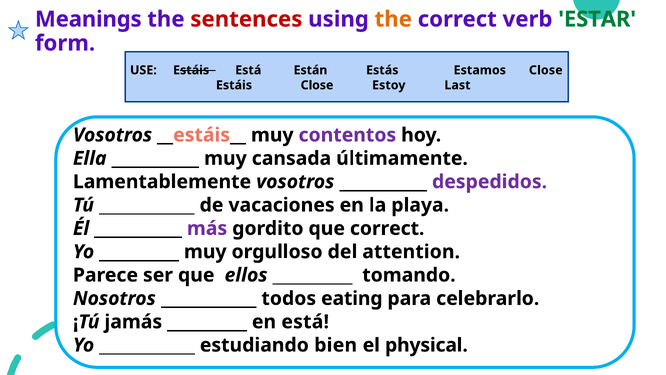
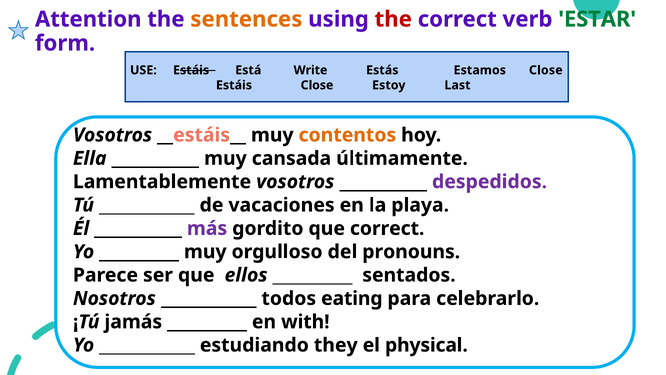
Meanings: Meanings -> Attention
sentences colour: red -> orange
the at (393, 19) colour: orange -> red
Están: Están -> Write
contentos colour: purple -> orange
attention: attention -> pronouns
tomando: tomando -> sentados
en está: está -> with
bien: bien -> they
